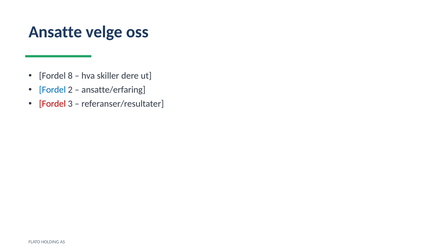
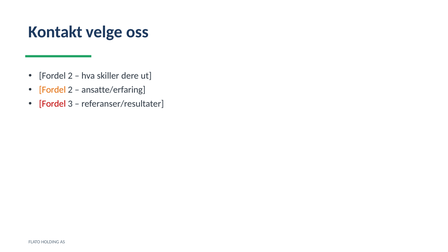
Ansatte: Ansatte -> Kontakt
8 at (70, 76): 8 -> 2
Fordel at (52, 90) colour: blue -> orange
